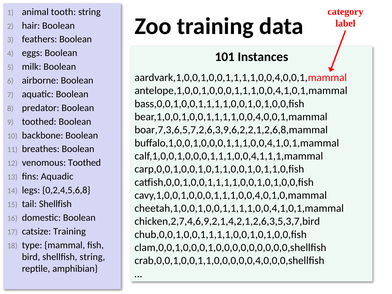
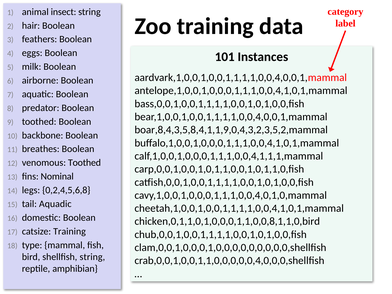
tooth: tooth -> insect
boar,7,3,6,5,7,2,6,3,9,6,2,2,1,2,6,8,mammal: boar,7,3,6,5,7,2,6,3,9,6,2,2,1,2,6,8,mammal -> boar,8,4,3,5,8,4,1,1,9,0,4,3,2,3,5,2,mammal
Aquadic: Aquadic -> Nominal
tail Shellfish: Shellfish -> Aquadic
chicken,2,7,4,6,9,2,1,4,2,1,2,6,3,5,3,7,bird: chicken,2,7,4,6,9,2,1,4,2,1,2,6,3,5,3,7,bird -> chicken,0,1,1,0,1,0,0,0,1,1,0,0,8,1,1,0,bird
